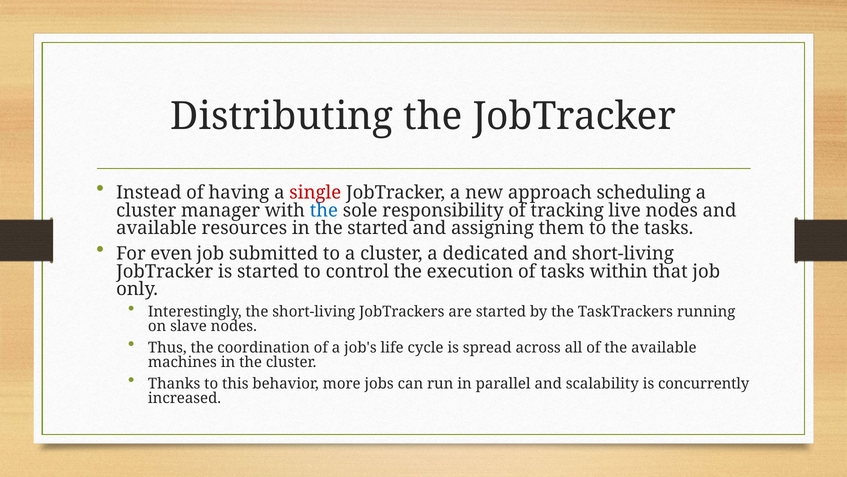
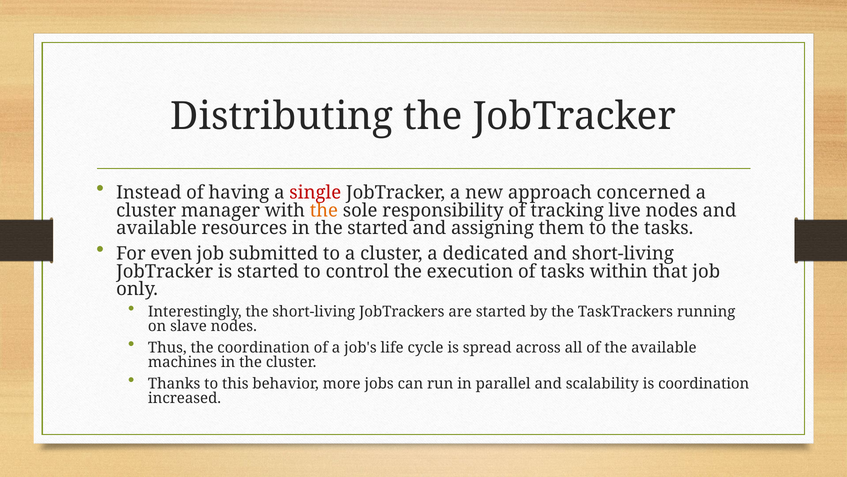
scheduling: scheduling -> concerned
the at (324, 210) colour: blue -> orange
is concurrently: concurrently -> coordination
